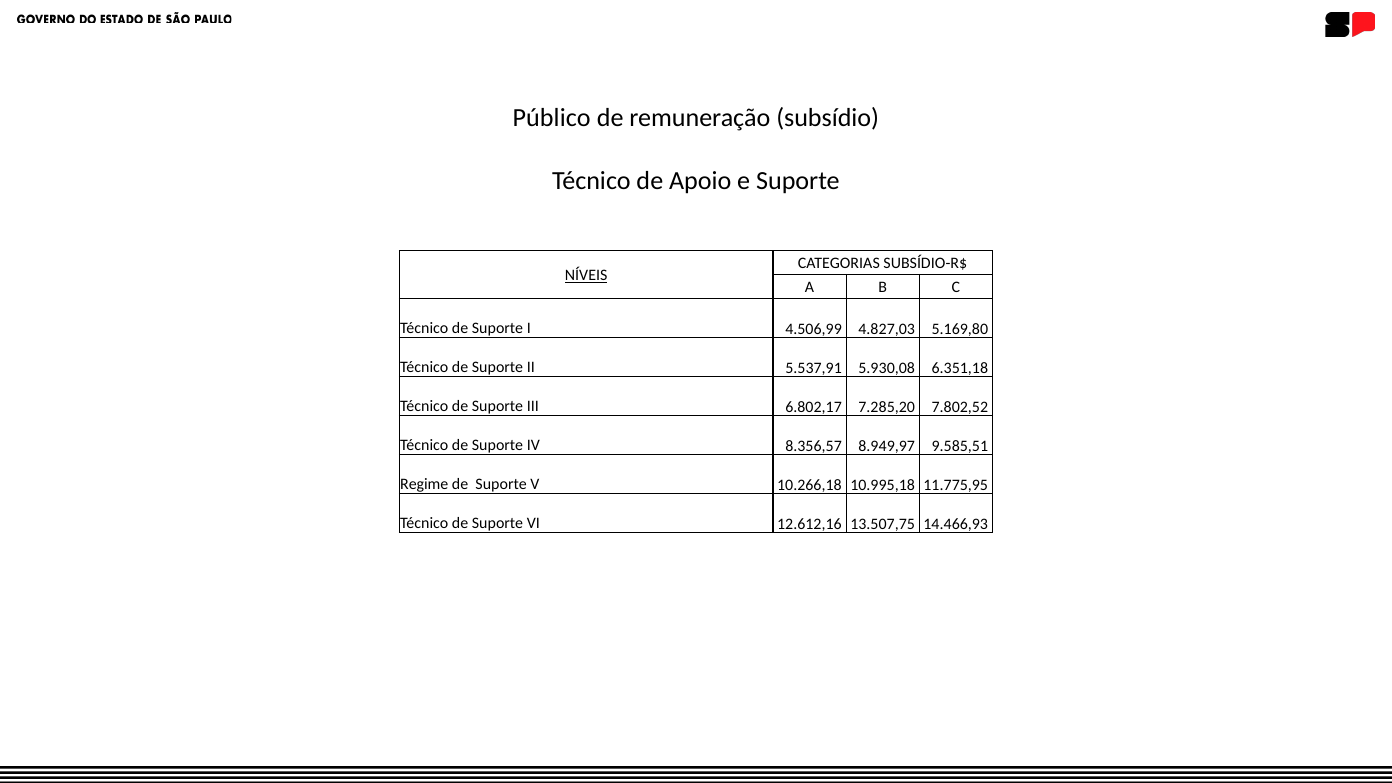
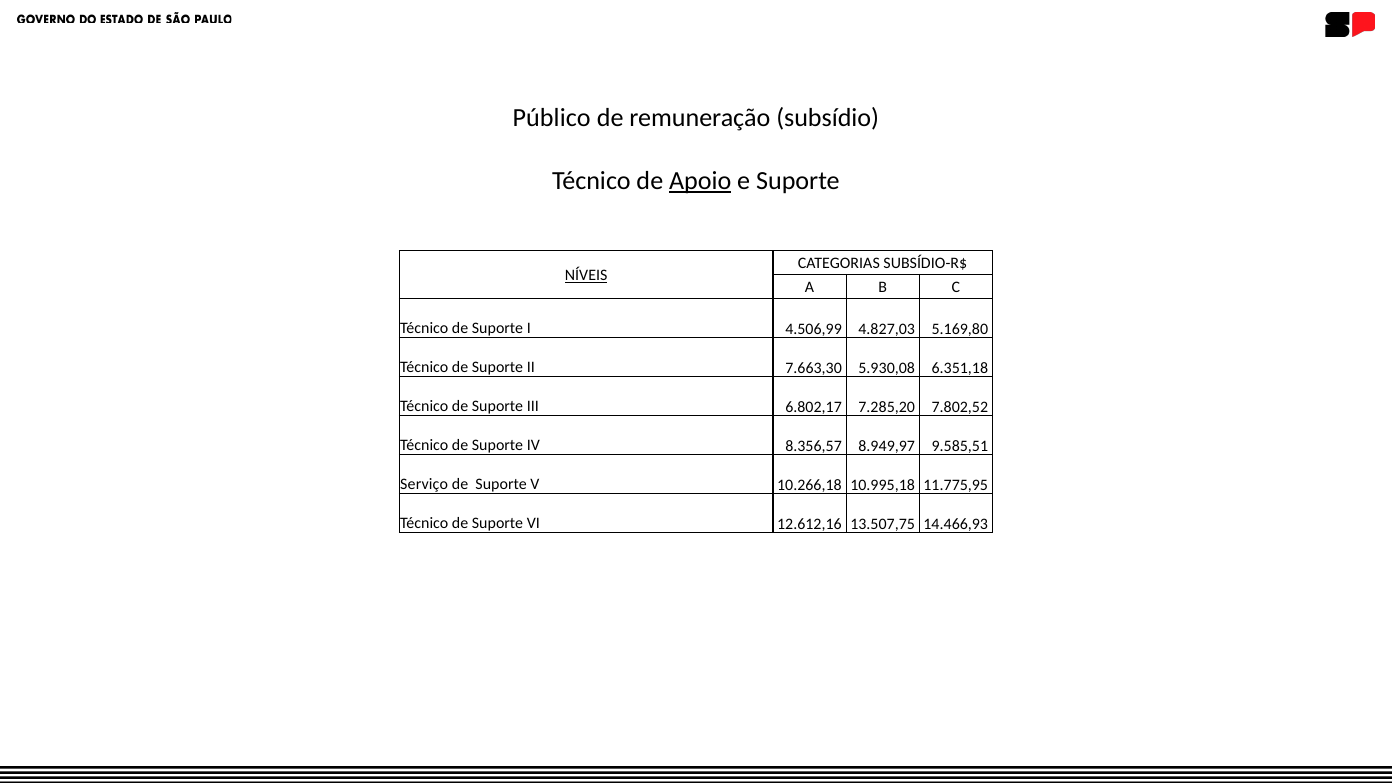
Apoio underline: none -> present
5.537,91: 5.537,91 -> 7.663,30
Regime: Regime -> Serviço
